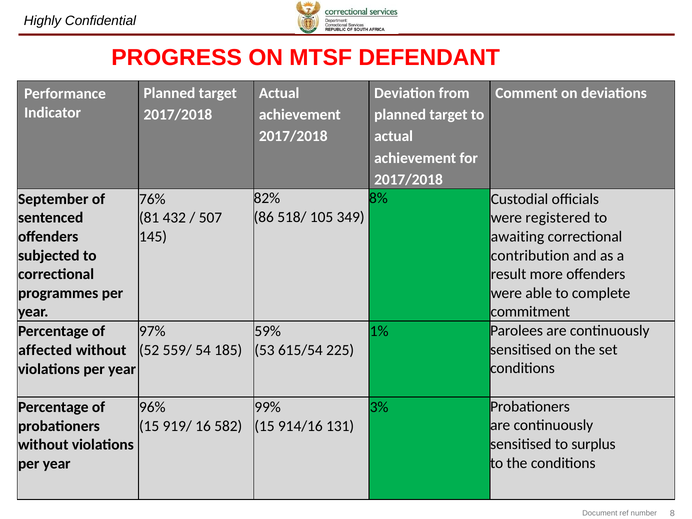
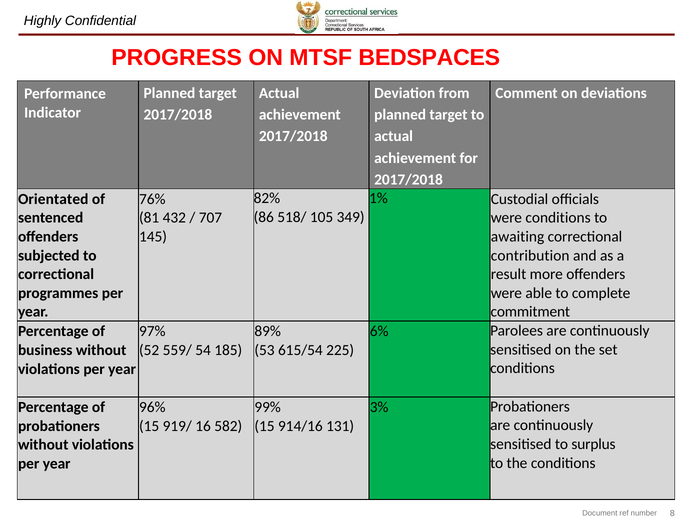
DEFENDANT: DEFENDANT -> BEDSPACES
8%: 8% -> 1%
September: September -> Orientated
507: 507 -> 707
were registered: registered -> conditions
59%: 59% -> 89%
1%: 1% -> 6%
affected: affected -> business
